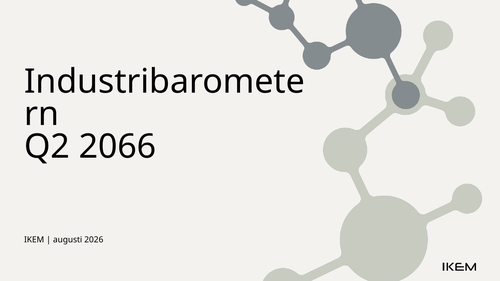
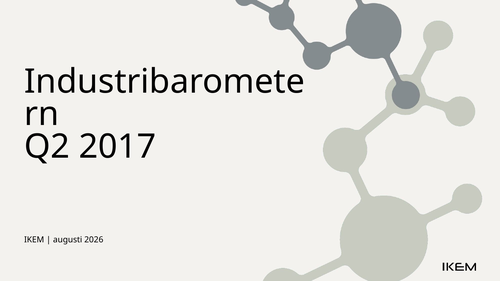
2066: 2066 -> 2017
